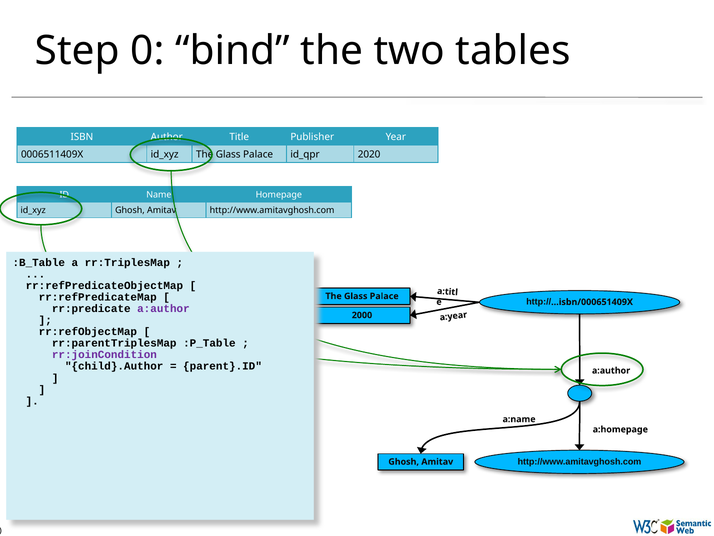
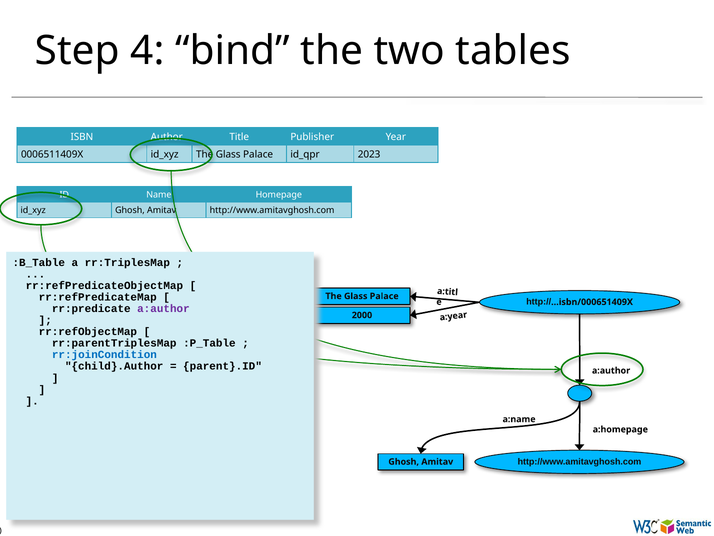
0: 0 -> 4
2020: 2020 -> 2023
rr:joinCondition colour: purple -> blue
